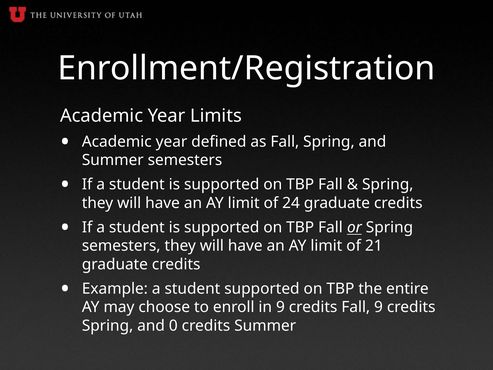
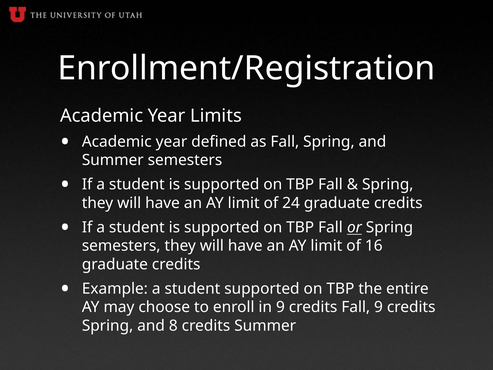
21: 21 -> 16
0: 0 -> 8
